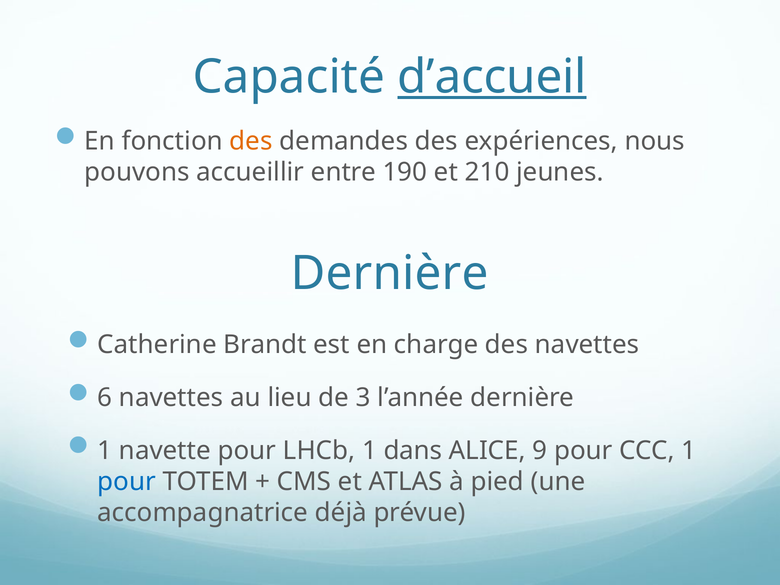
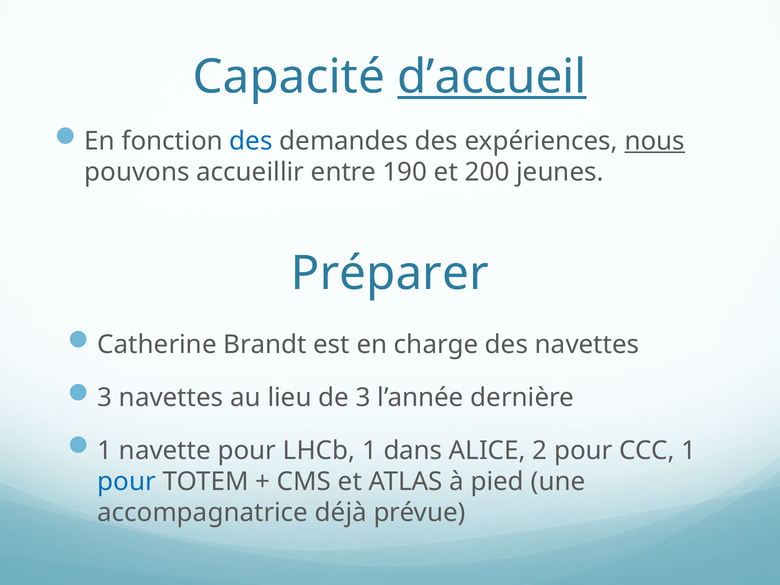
des at (251, 141) colour: orange -> blue
nous underline: none -> present
210: 210 -> 200
Dernière at (390, 274): Dernière -> Préparer
6 at (105, 398): 6 -> 3
9: 9 -> 2
